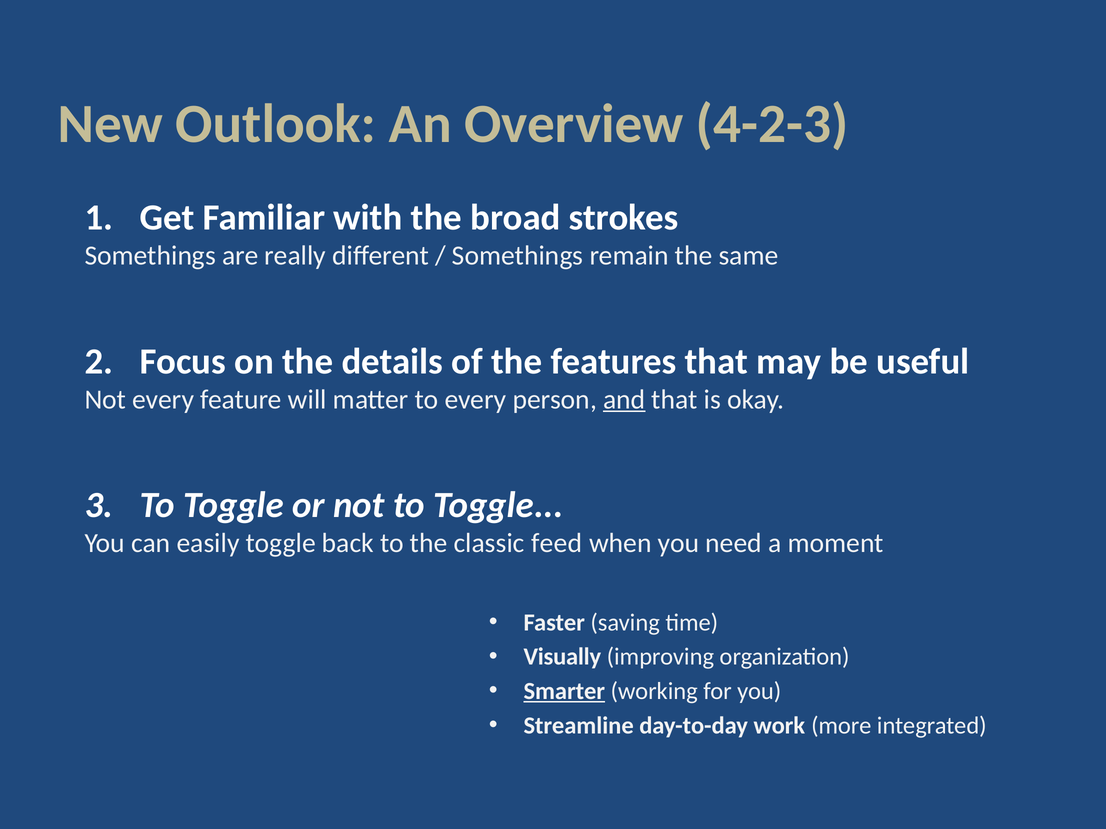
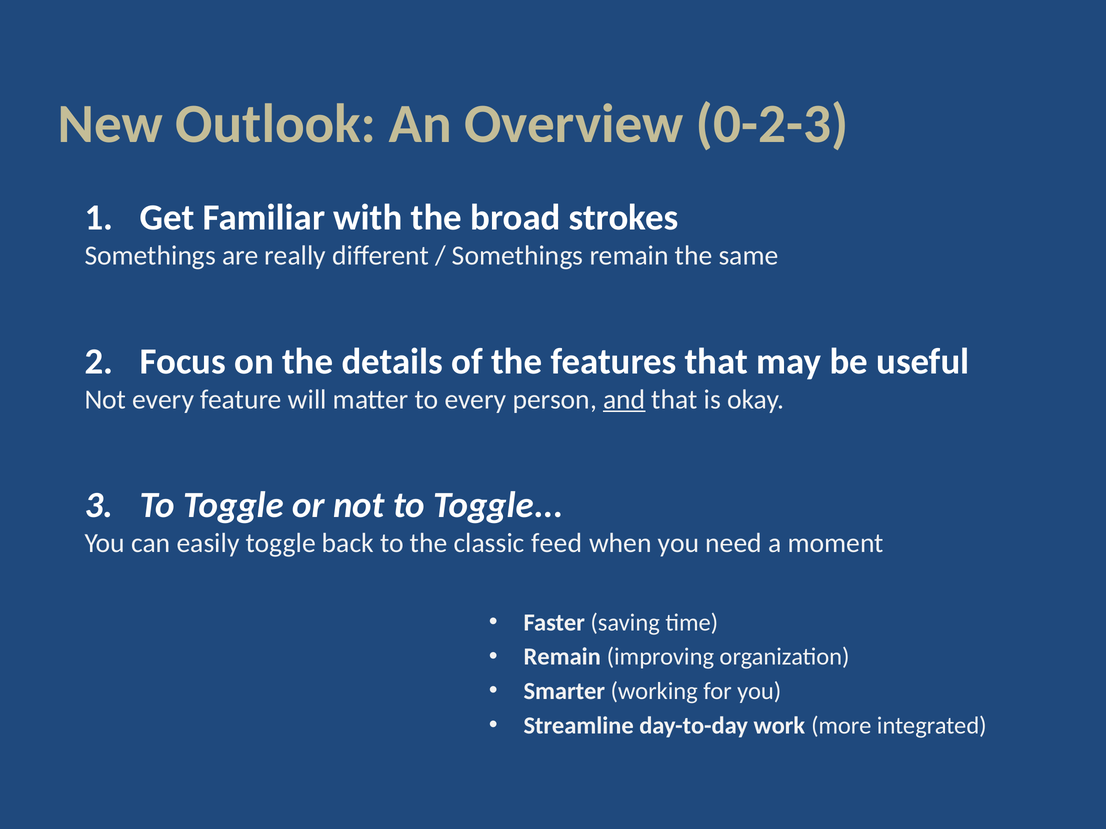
4-2-3: 4-2-3 -> 0-2-3
Visually at (562, 657): Visually -> Remain
Smarter underline: present -> none
